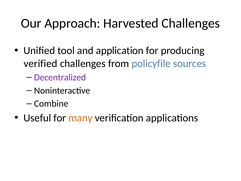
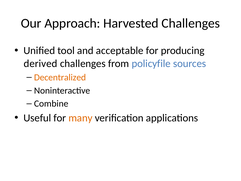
application: application -> acceptable
verified: verified -> derived
Decentralized colour: purple -> orange
